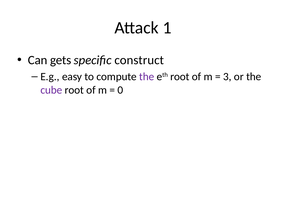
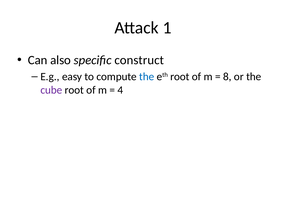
gets: gets -> also
the at (147, 76) colour: purple -> blue
3: 3 -> 8
0: 0 -> 4
